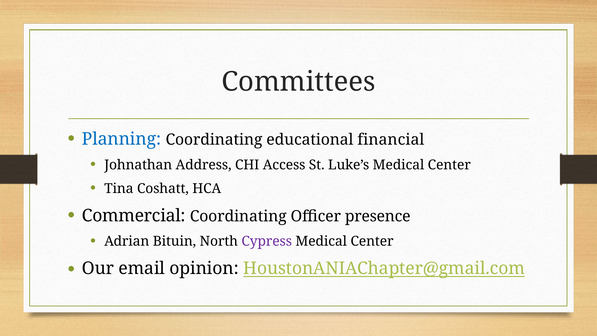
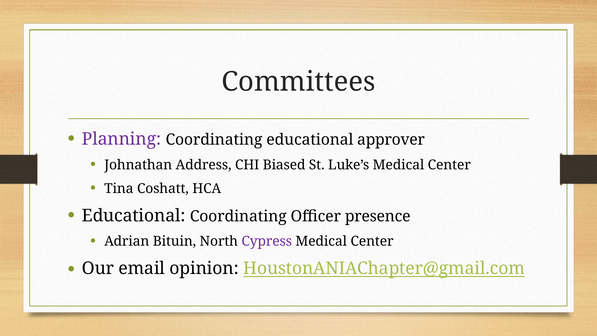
Planning colour: blue -> purple
financial: financial -> approver
Access: Access -> Biased
Commercial at (134, 216): Commercial -> Educational
